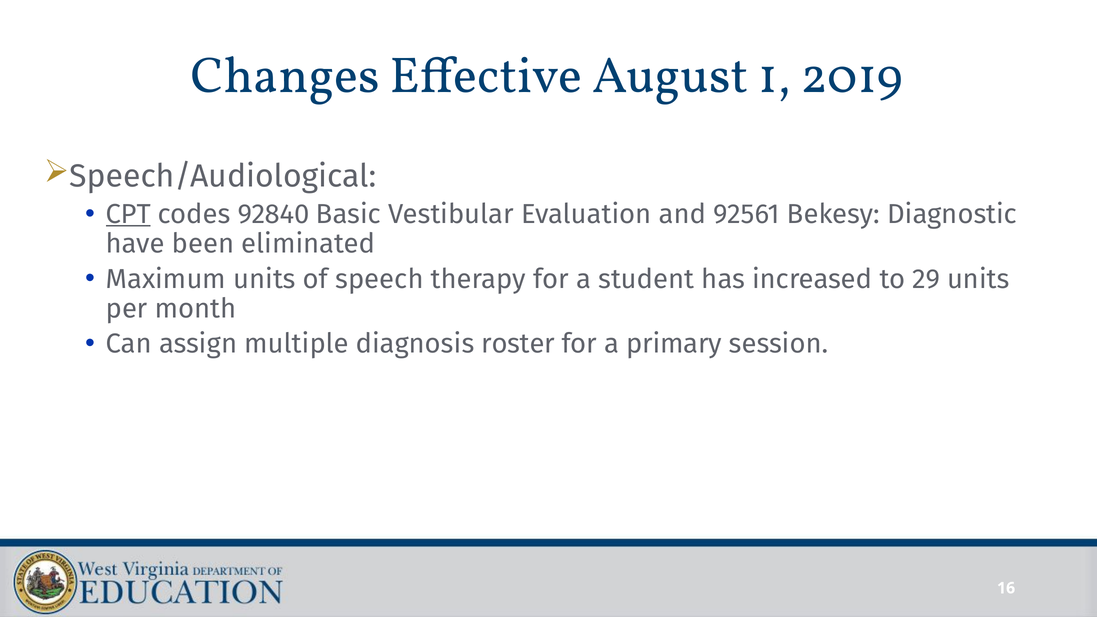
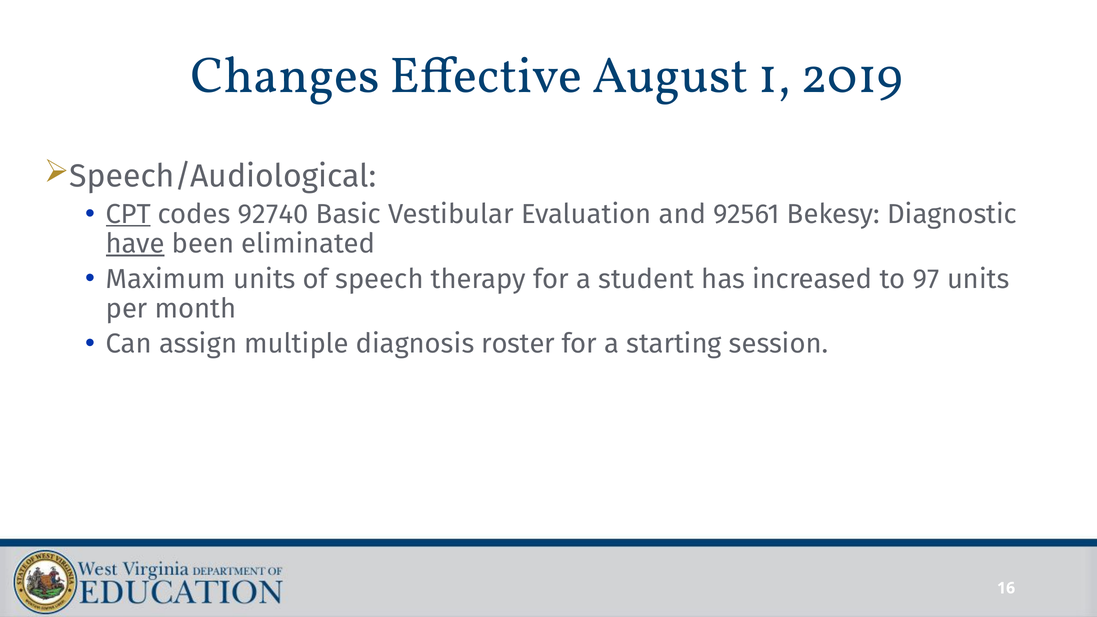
92840: 92840 -> 92740
have underline: none -> present
29: 29 -> 97
primary: primary -> starting
